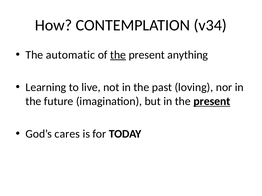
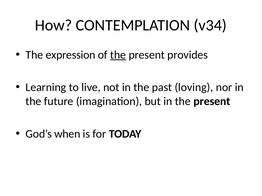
automatic: automatic -> expression
anything: anything -> provides
present at (212, 102) underline: present -> none
cares: cares -> when
